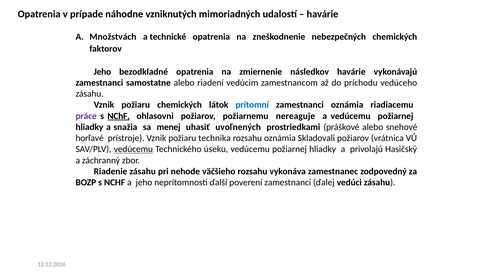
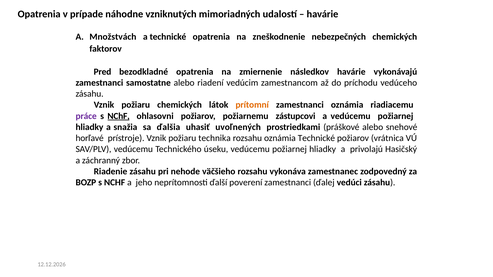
Jeho at (102, 72): Jeho -> Pred
prítomní colour: blue -> orange
nereaguje: nereaguje -> zástupcovi
menej: menej -> ďalšia
oznámia Skladovali: Skladovali -> Technické
vedúcemu at (133, 149) underline: present -> none
